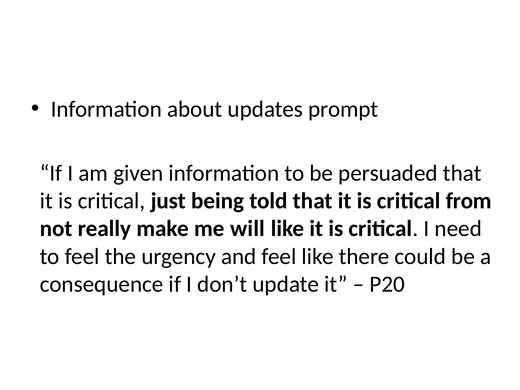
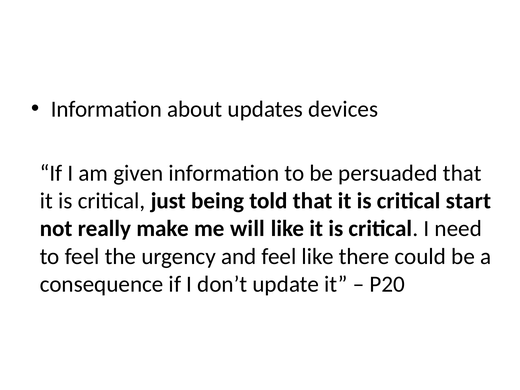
prompt: prompt -> devices
from: from -> start
